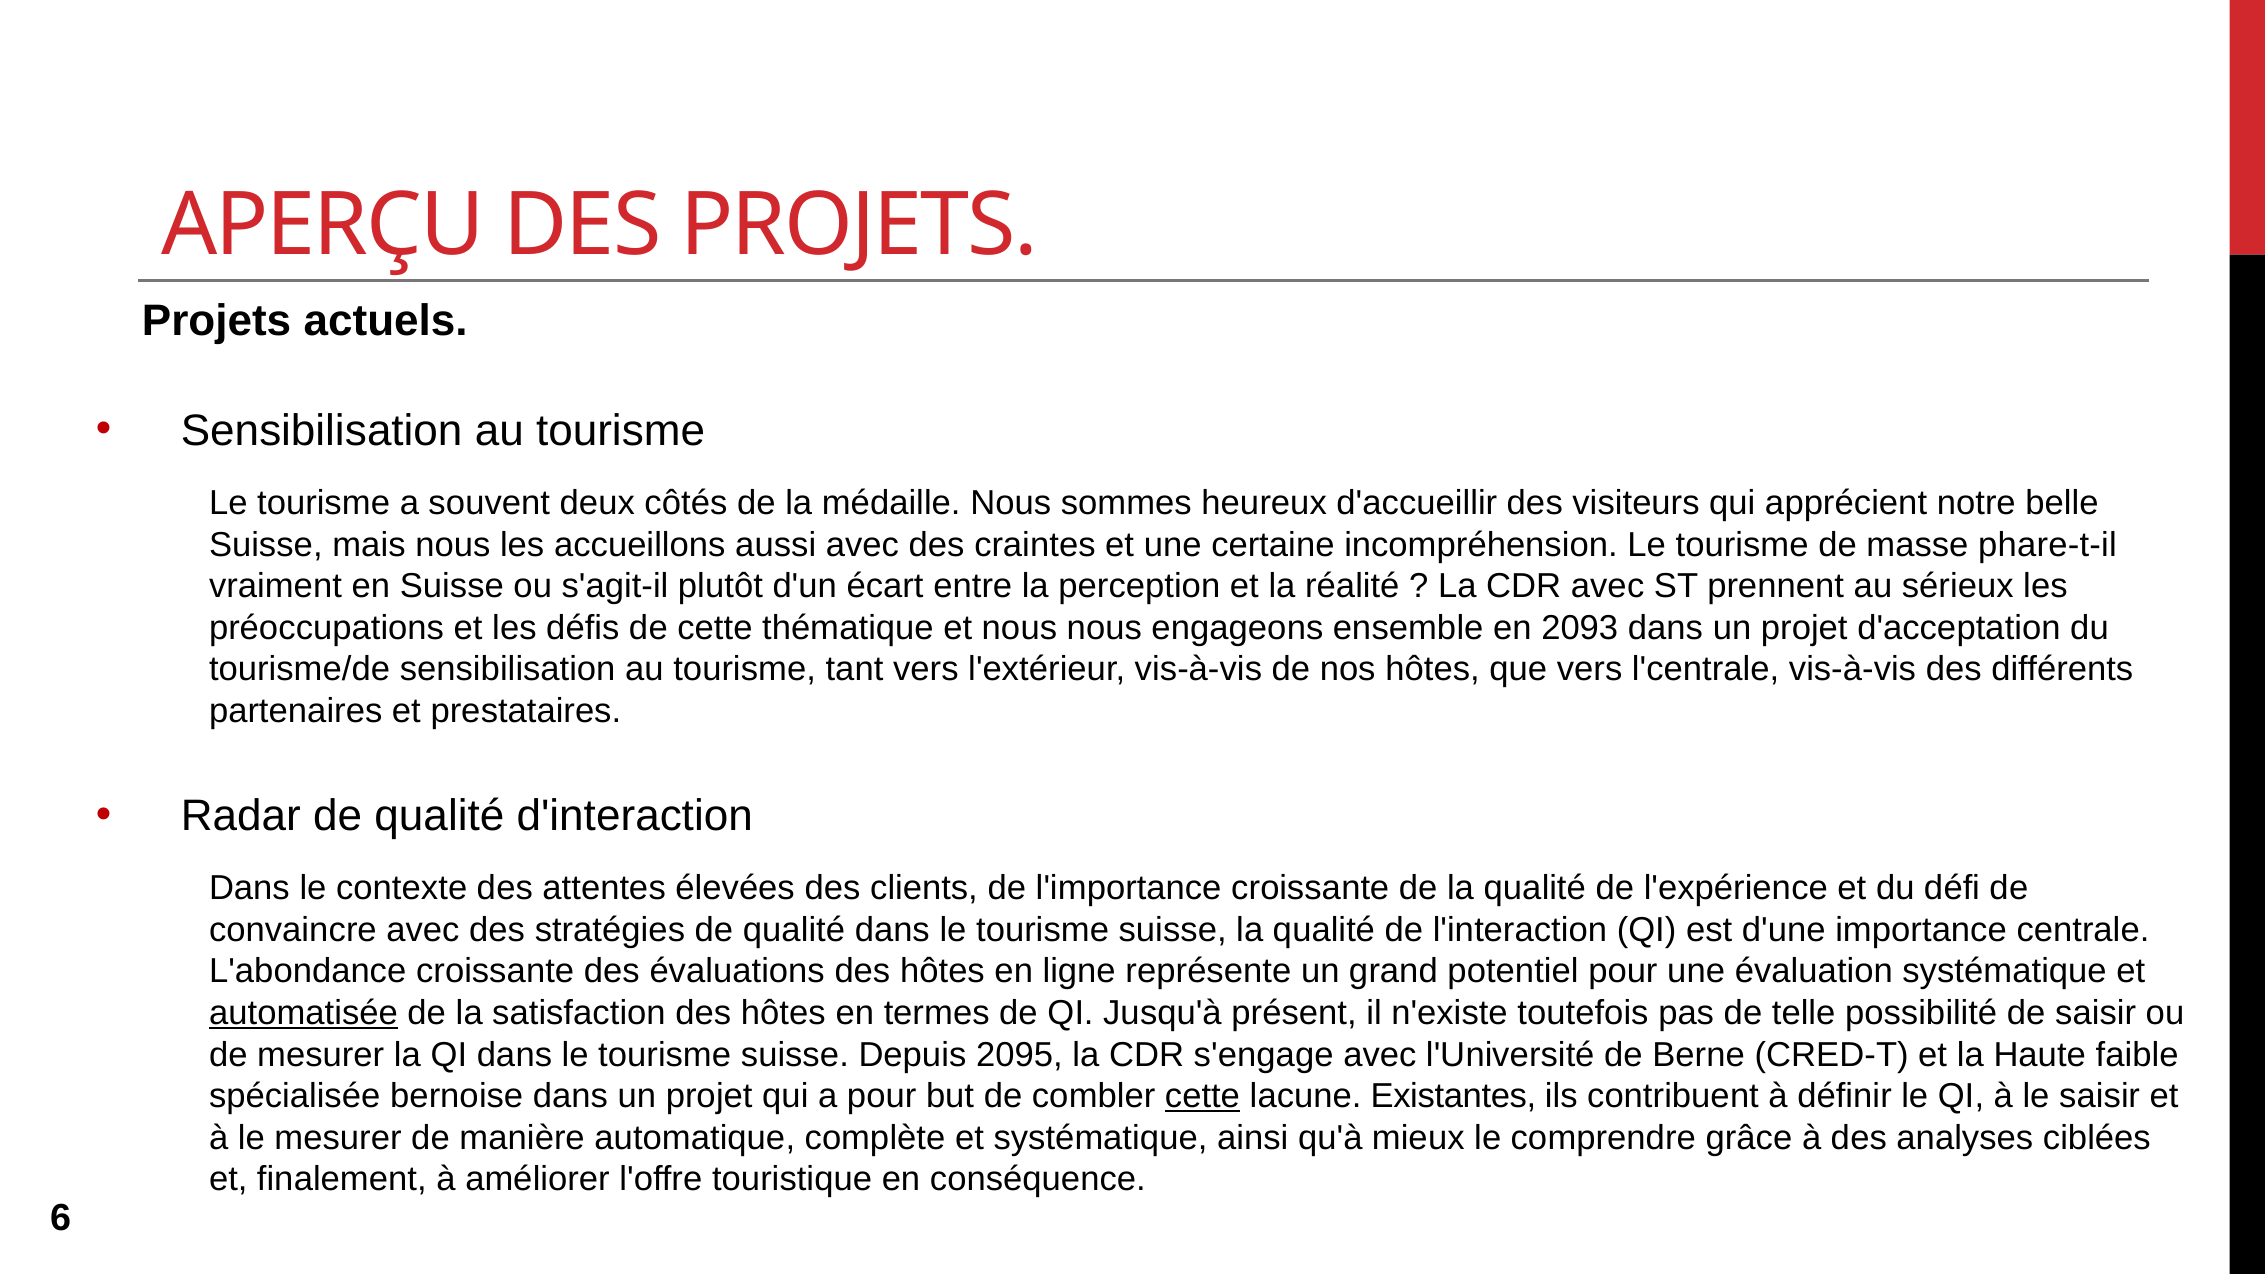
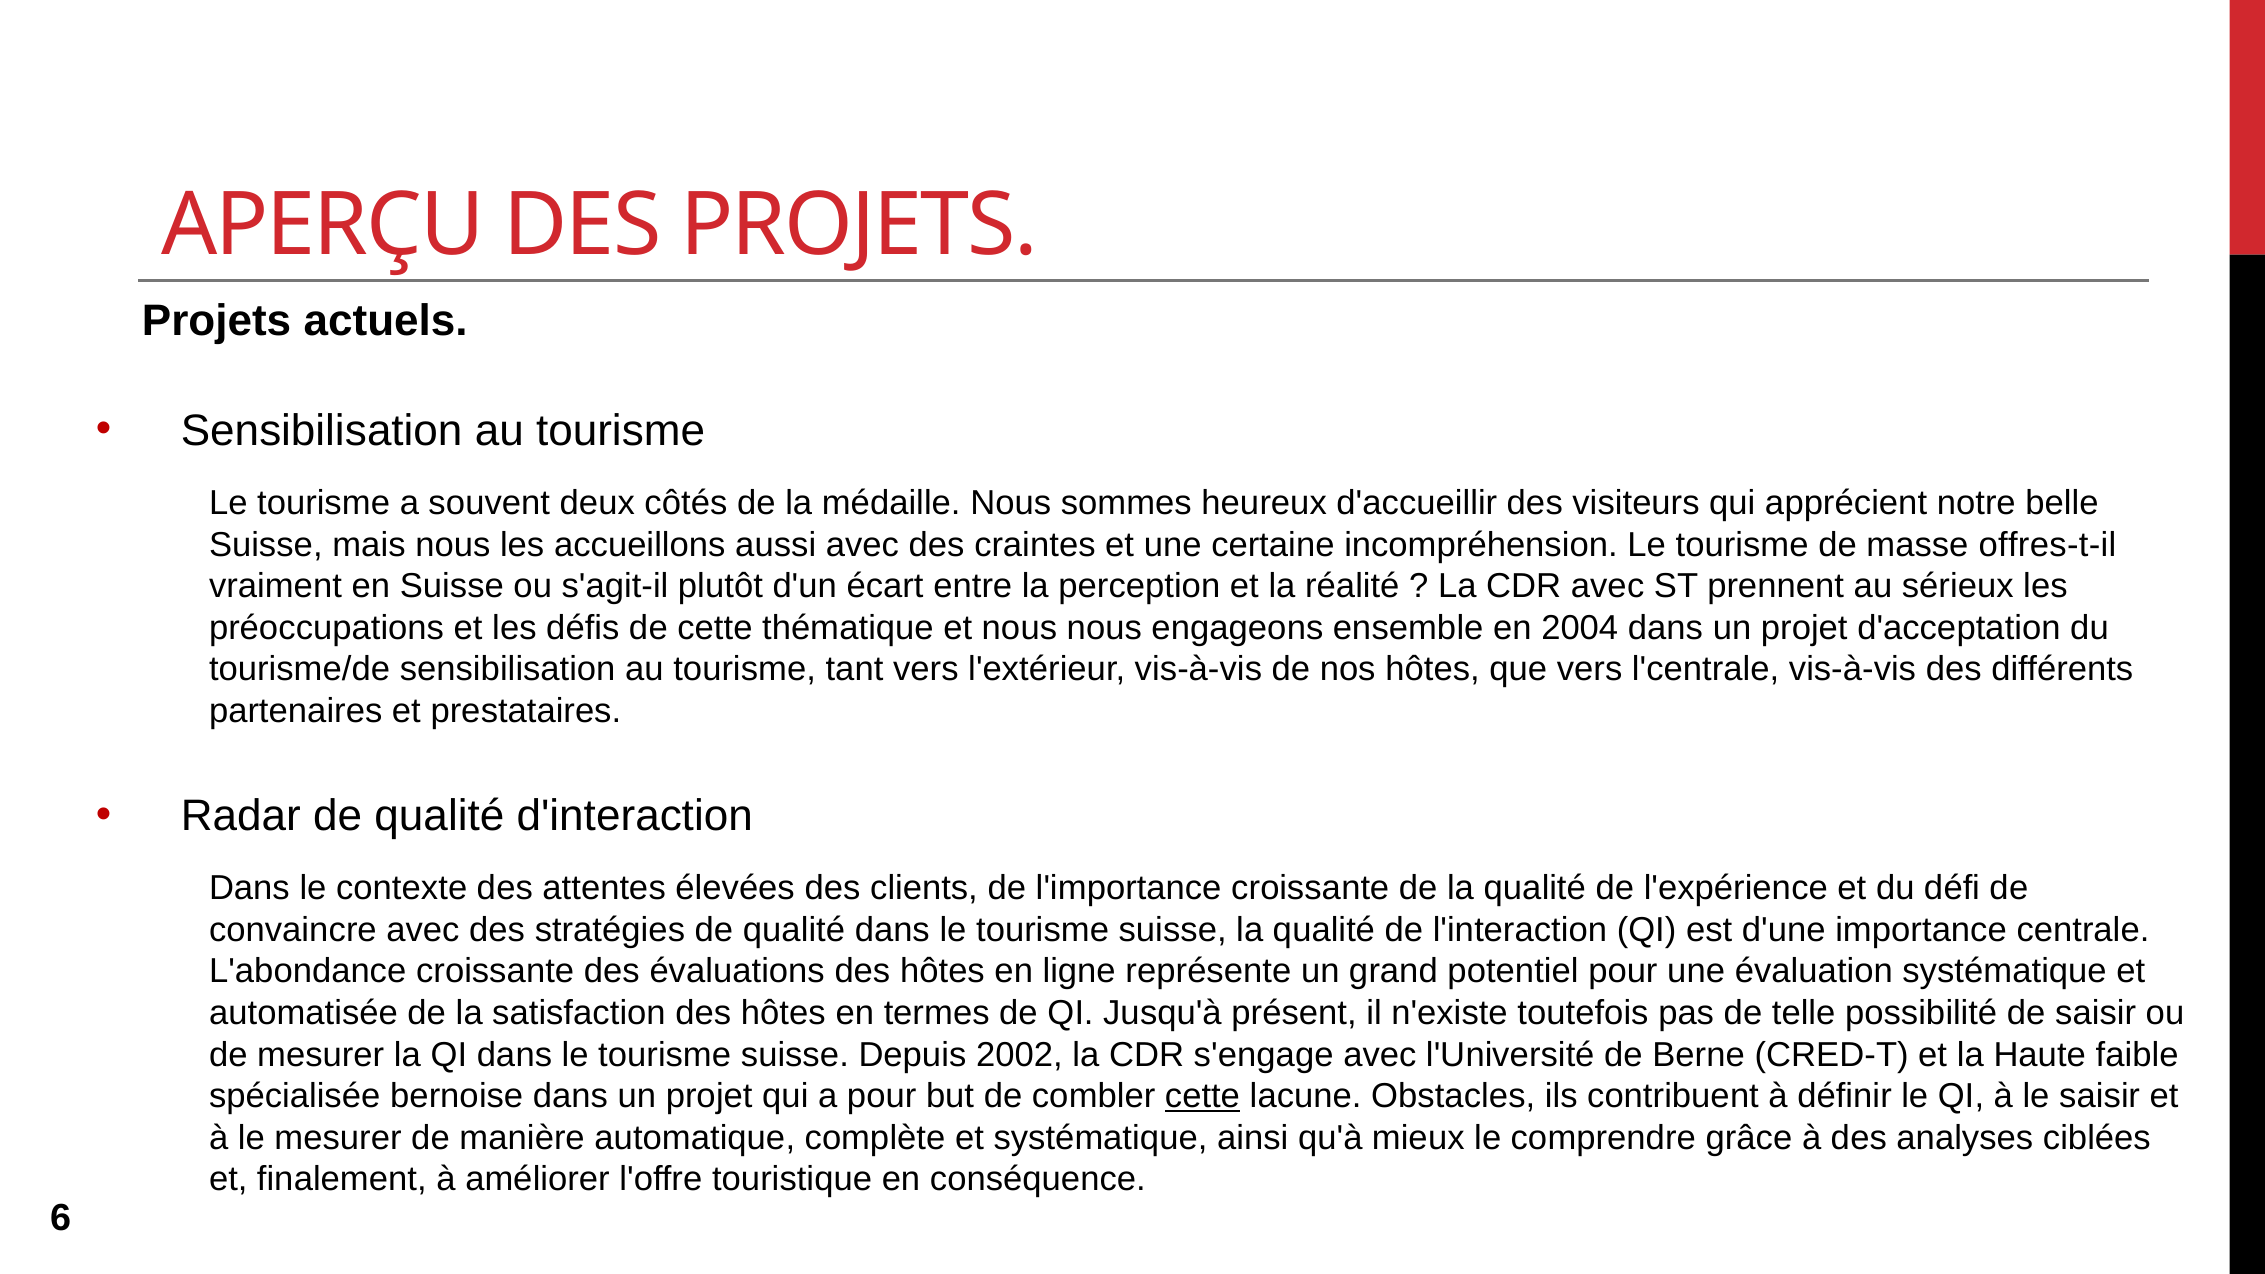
phare-t-il: phare-t-il -> offres-t-il
2093: 2093 -> 2004
automatisée underline: present -> none
2095: 2095 -> 2002
Existantes: Existantes -> Obstacles
